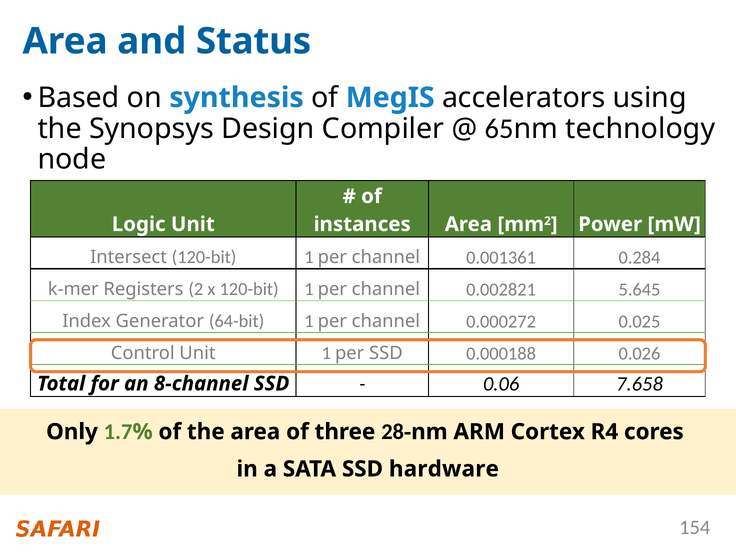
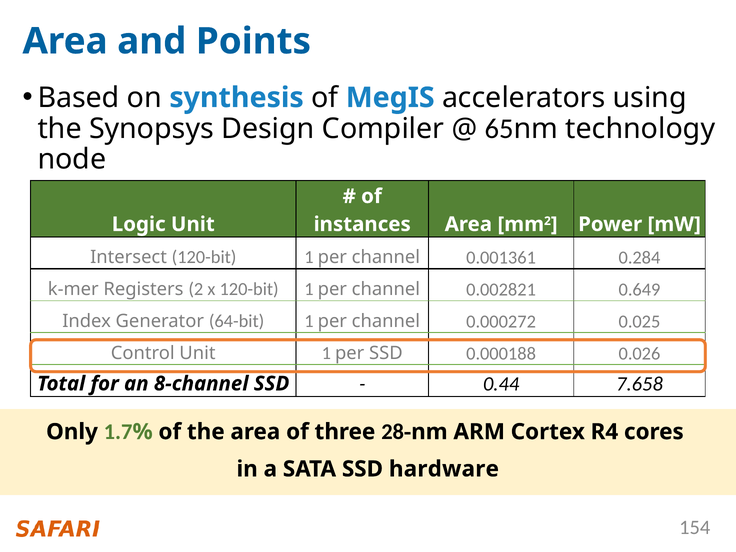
Status: Status -> Points
5.645: 5.645 -> 0.649
0.06: 0.06 -> 0.44
